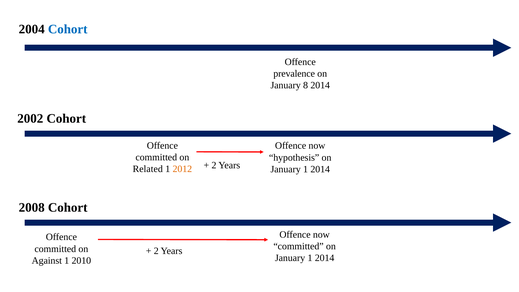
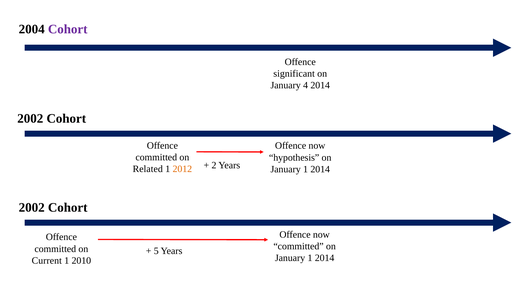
Cohort at (68, 29) colour: blue -> purple
prevalence: prevalence -> significant
8: 8 -> 4
2008 at (32, 207): 2008 -> 2002
2 at (156, 251): 2 -> 5
Against: Against -> Current
